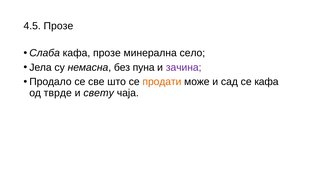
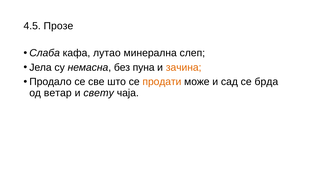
кафа прозе: прозе -> лутао
село: село -> слеп
зачина colour: purple -> orange
се кафа: кафа -> брда
тврде: тврде -> ветар
